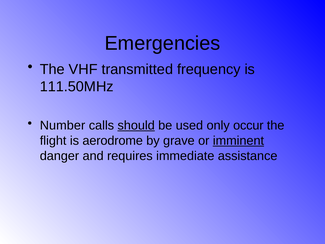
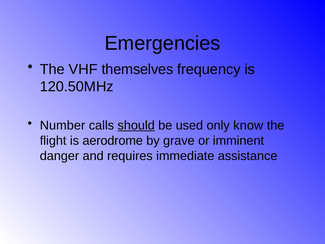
transmitted: transmitted -> themselves
111.50MHz: 111.50MHz -> 120.50MHz
occur: occur -> know
imminent underline: present -> none
